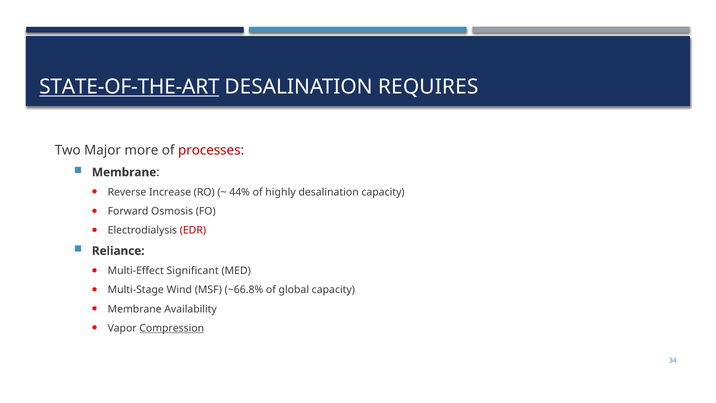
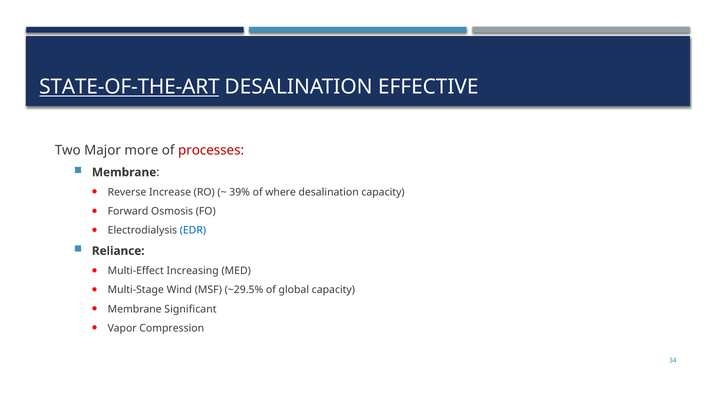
REQUIRES: REQUIRES -> EFFECTIVE
44%: 44% -> 39%
highly: highly -> where
EDR colour: red -> blue
Significant: Significant -> Increasing
~66.8%: ~66.8% -> ~29.5%
Availability: Availability -> Significant
Compression underline: present -> none
